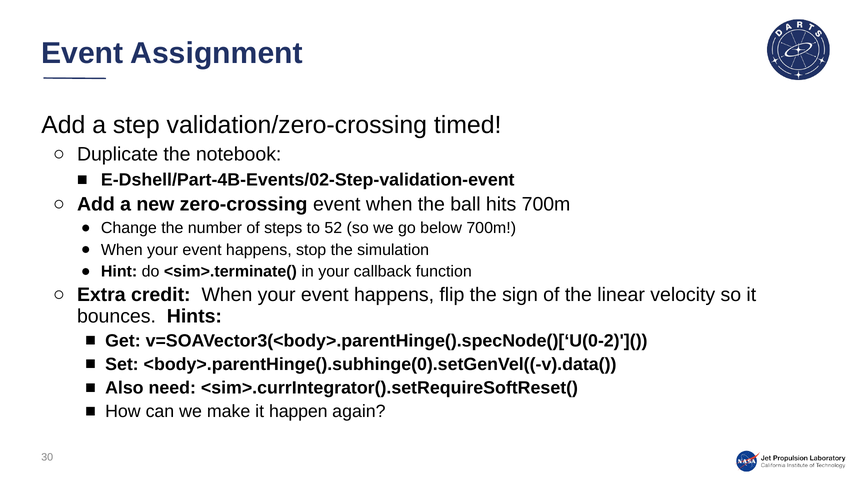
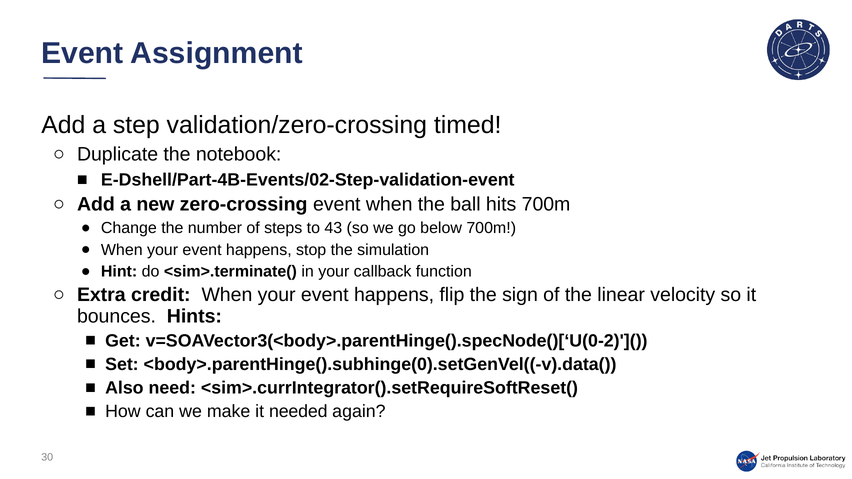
52: 52 -> 43
happen: happen -> needed
